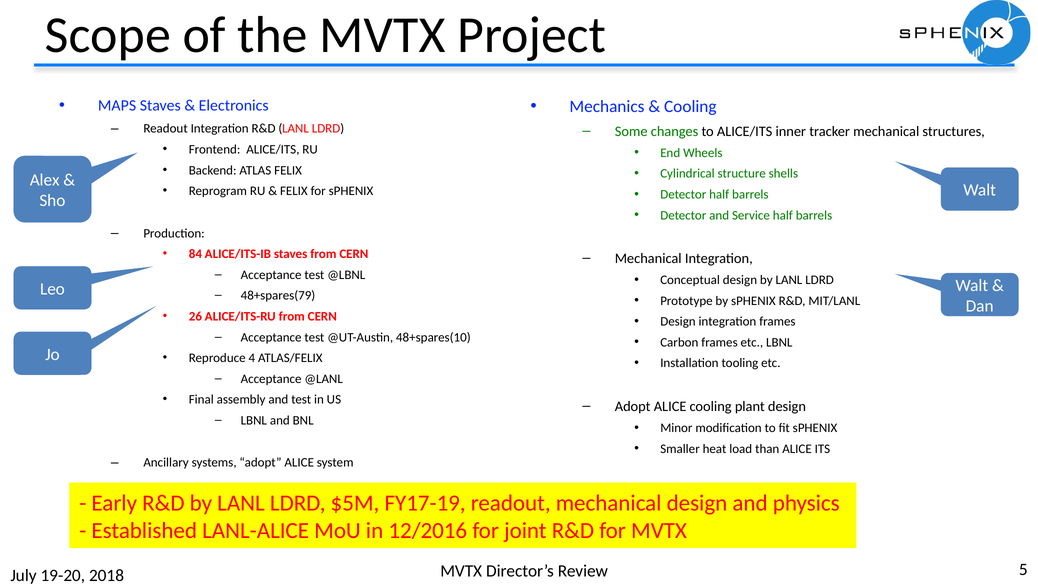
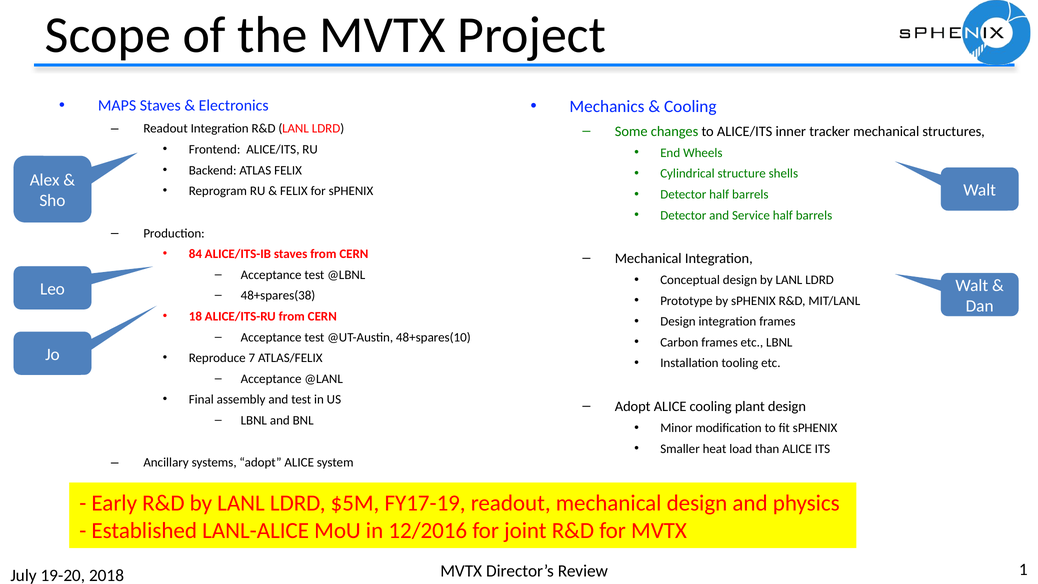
48+spares(79: 48+spares(79 -> 48+spares(38
26: 26 -> 18
4: 4 -> 7
5: 5 -> 1
